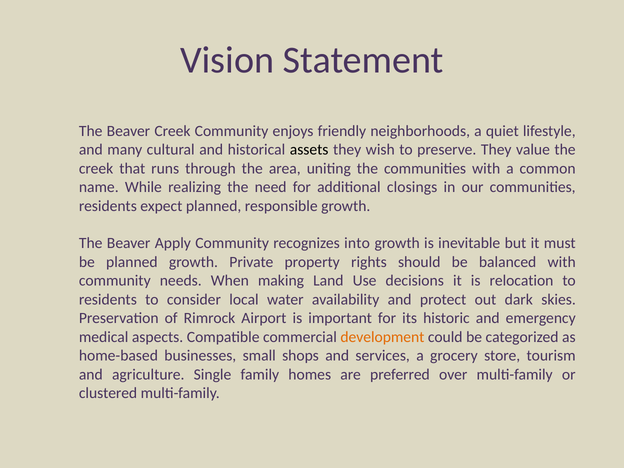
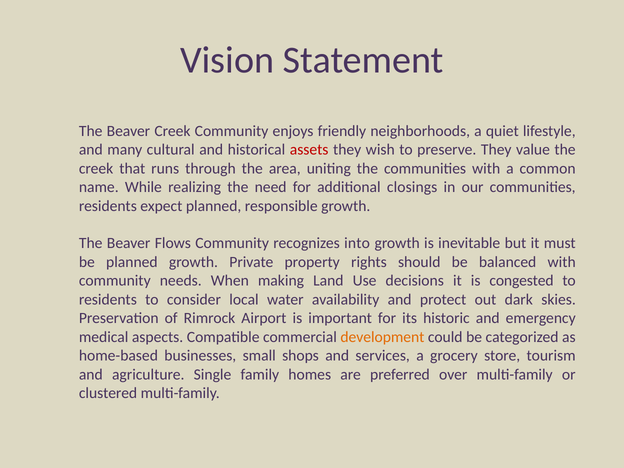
assets colour: black -> red
Apply: Apply -> Flows
relocation: relocation -> congested
